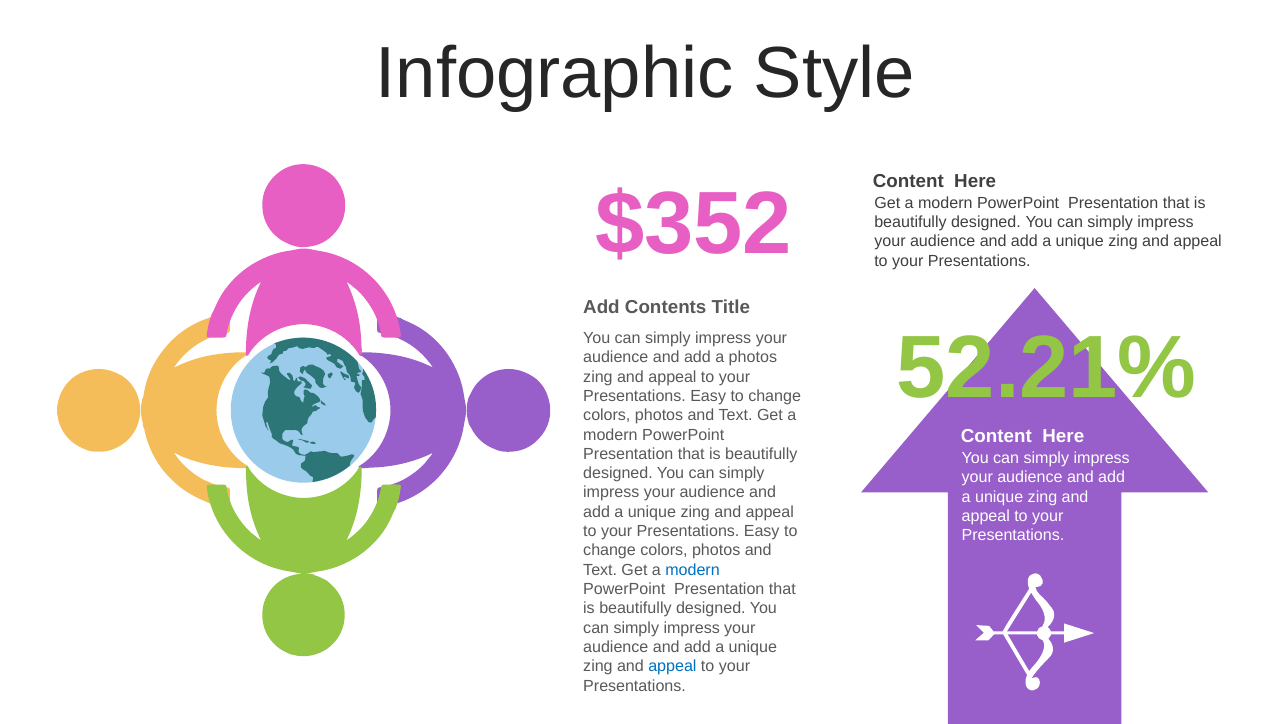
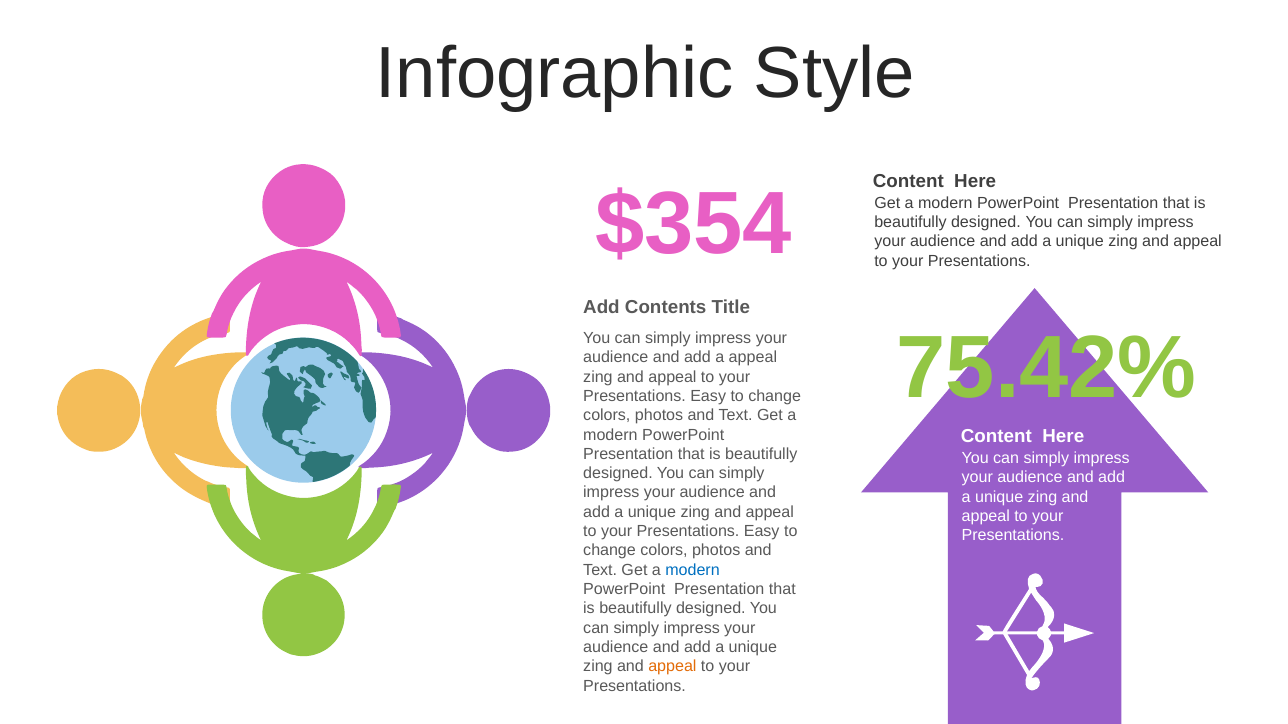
$352: $352 -> $354
52.21%: 52.21% -> 75.42%
a photos: photos -> appeal
appeal at (672, 667) colour: blue -> orange
